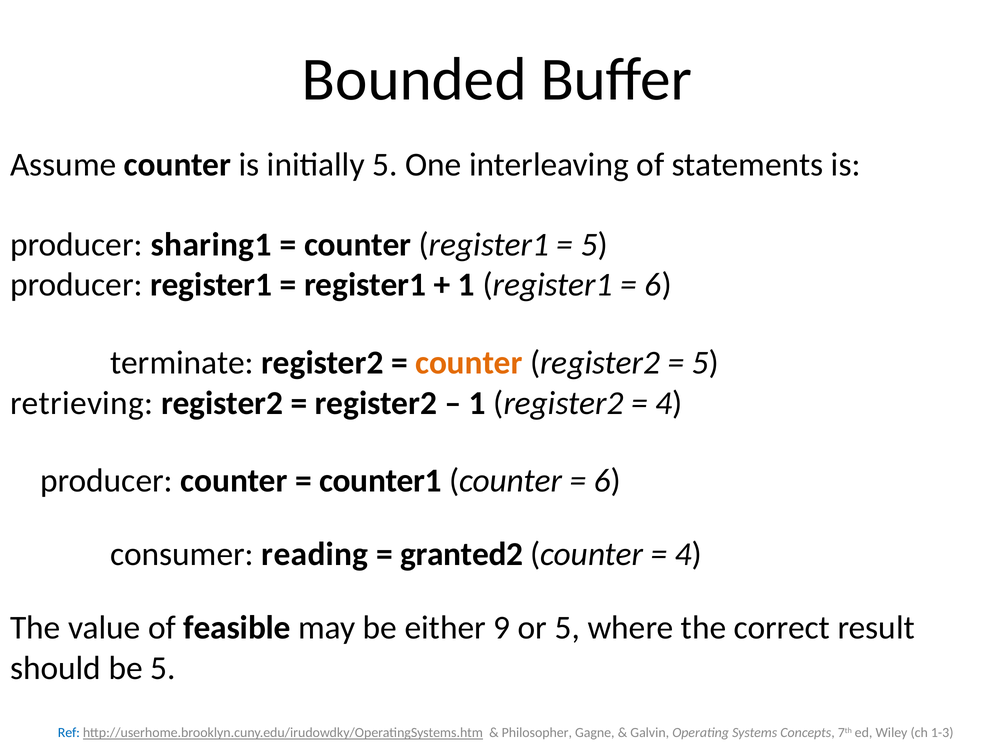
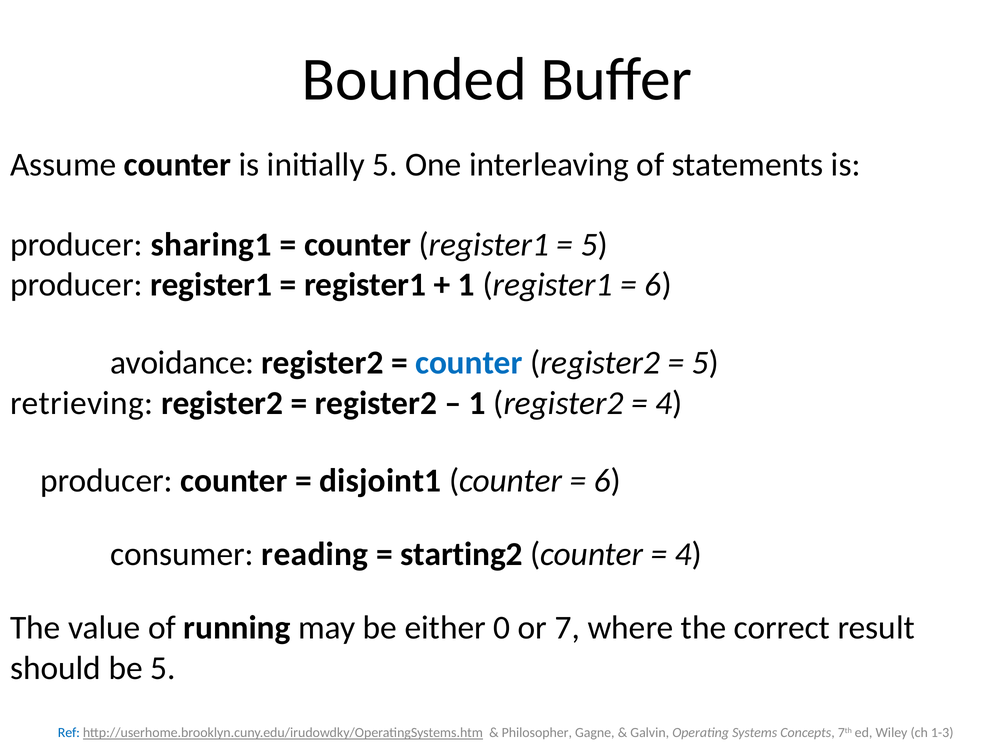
terminate: terminate -> avoidance
counter at (469, 363) colour: orange -> blue
counter1: counter1 -> disjoint1
granted2: granted2 -> starting2
feasible: feasible -> running
9: 9 -> 0
or 5: 5 -> 7
